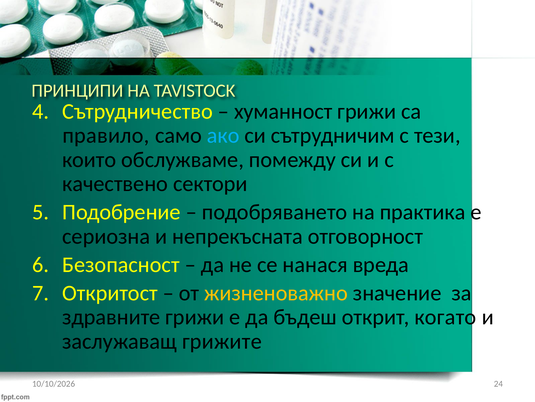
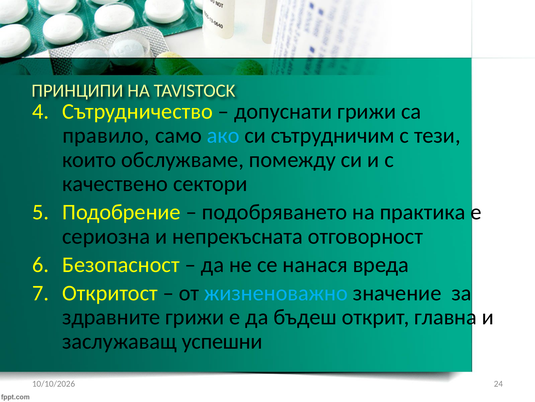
хуманност: хуманност -> допуснати
жизненоважно colour: yellow -> light blue
когато: когато -> главна
грижите: грижите -> успешни
